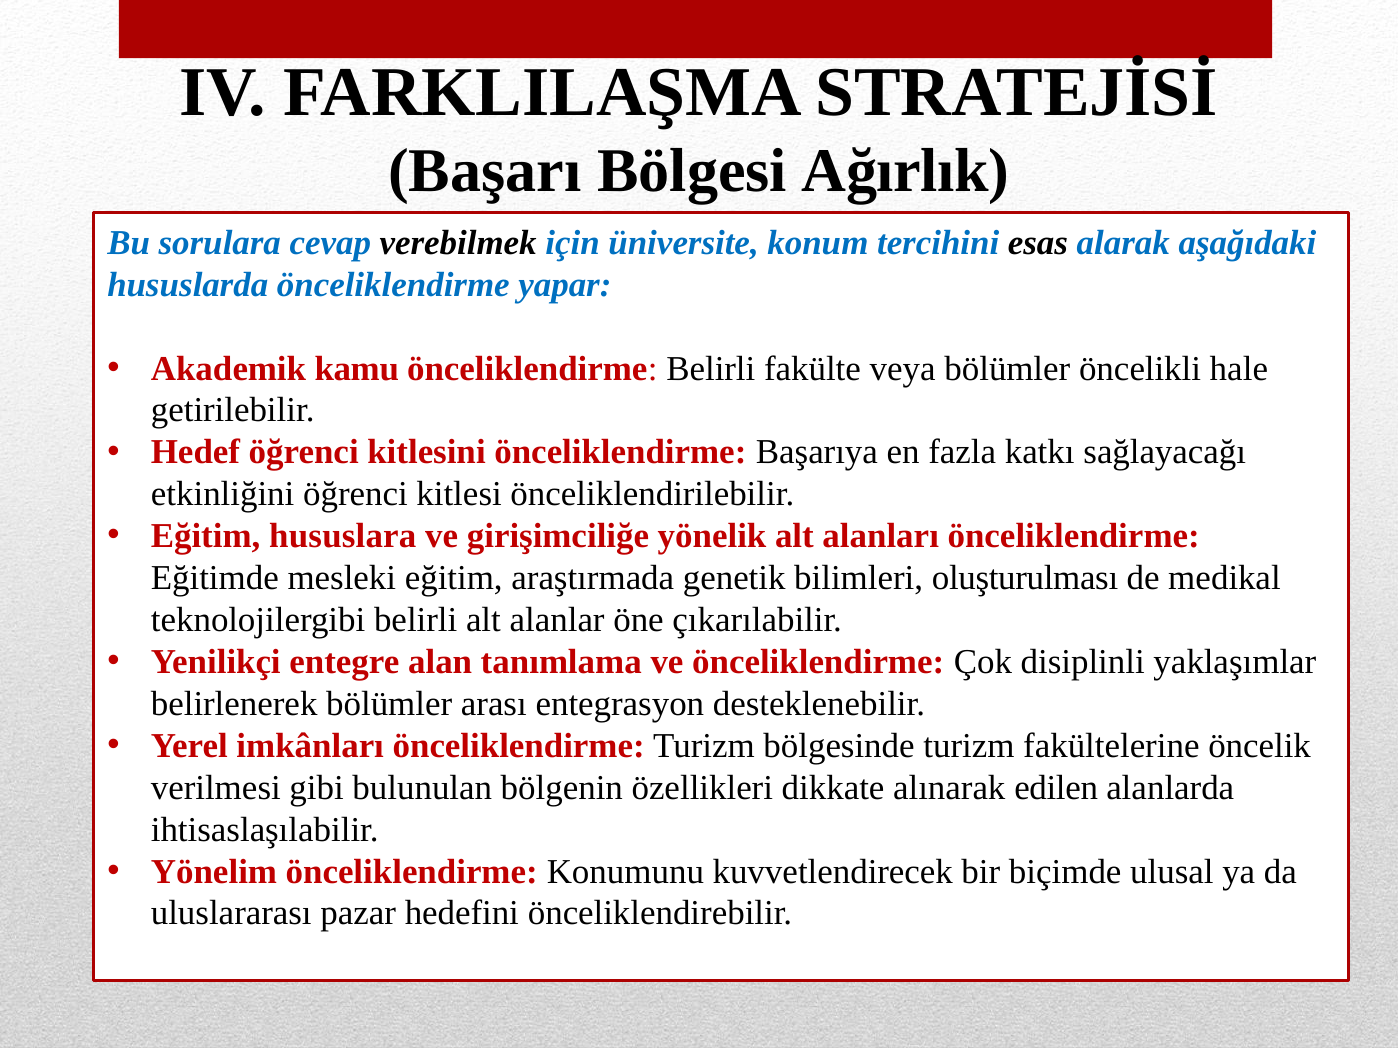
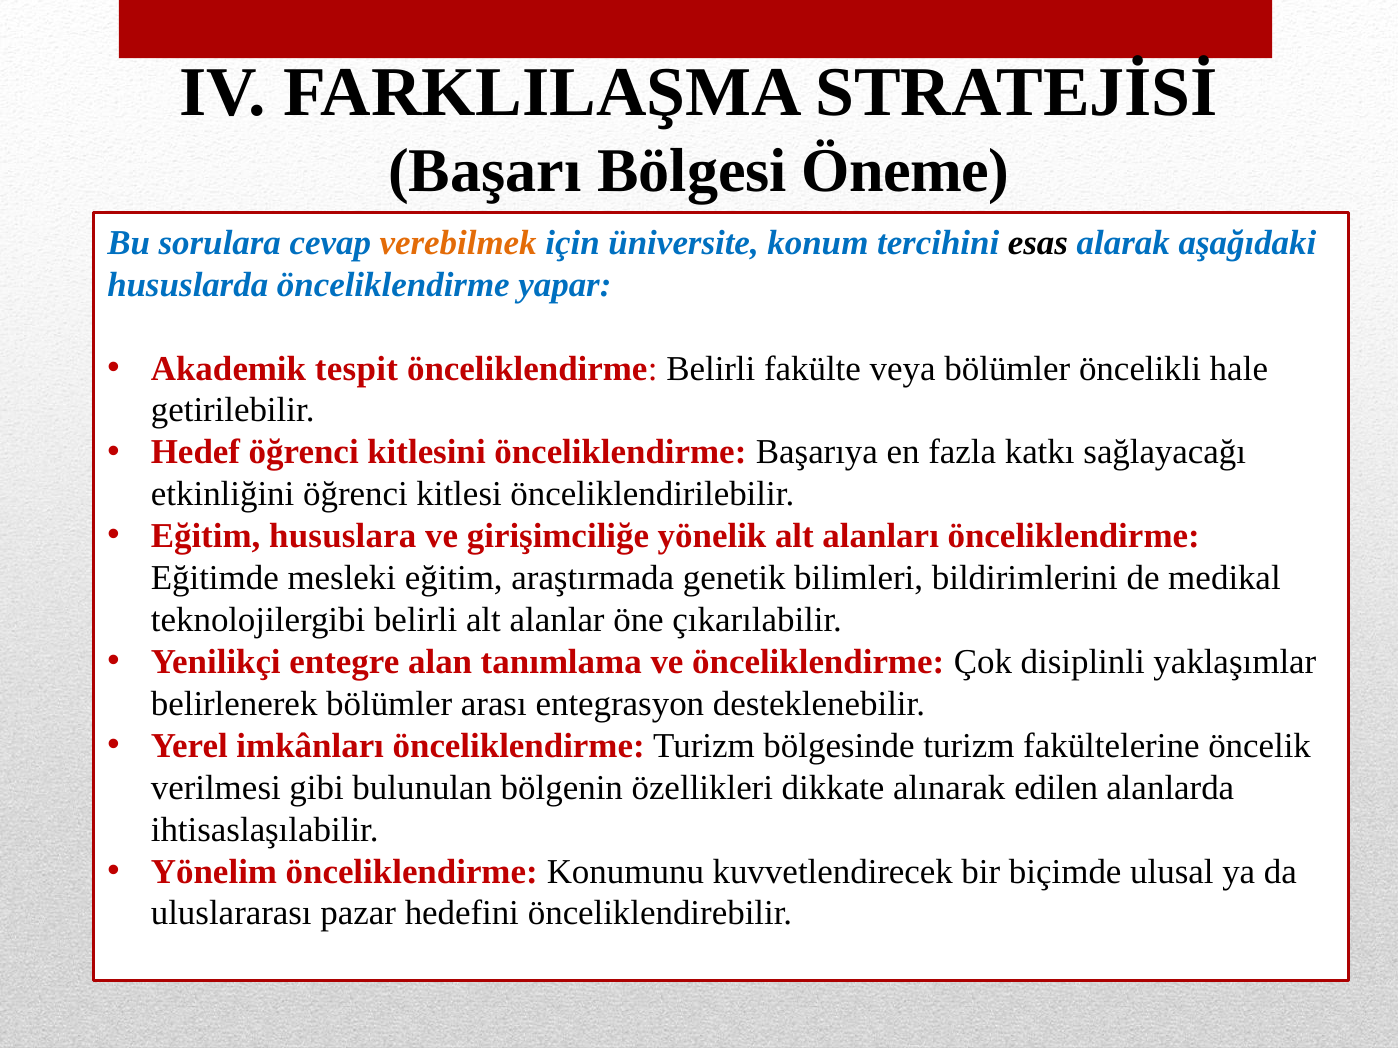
Ağırlık: Ağırlık -> Öneme
verebilmek colour: black -> orange
kamu: kamu -> tespit
oluşturulması: oluşturulması -> bildirimlerini
